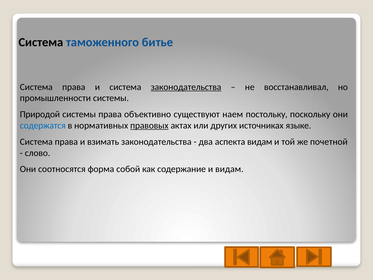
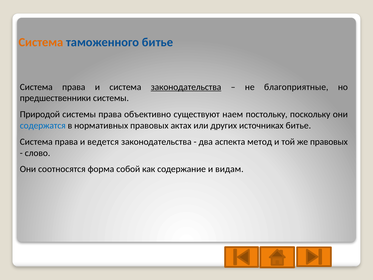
Система at (41, 42) colour: black -> orange
восстанавливал: восстанавливал -> благоприятные
промышленности: промышленности -> предшественники
правовых at (149, 125) underline: present -> none
источниках языке: языке -> битье
взимать: взимать -> ведется
аспекта видам: видам -> метод
же почетной: почетной -> правовых
